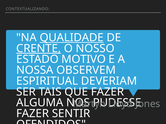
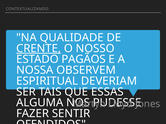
QUALIDADE underline: present -> none
MOTIVO: MOTIVO -> PAGÃOS
QUE FAZER: FAZER -> ESSAS
